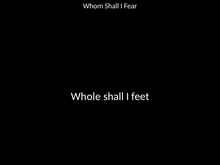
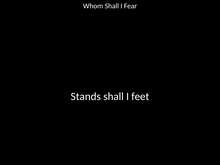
Whole: Whole -> Stands
